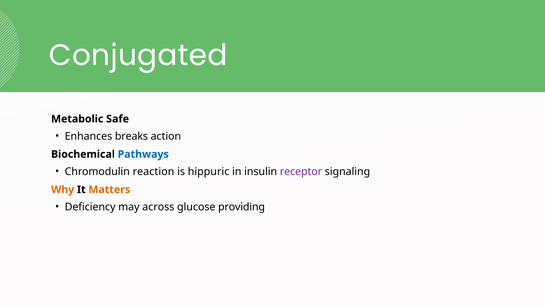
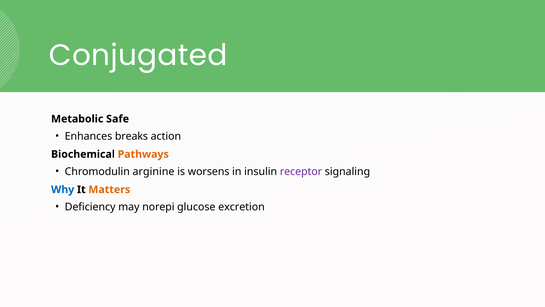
Pathways colour: blue -> orange
reaction: reaction -> arginine
hippuric: hippuric -> worsens
Why colour: orange -> blue
across: across -> norepi
providing: providing -> excretion
